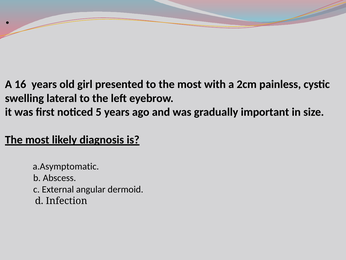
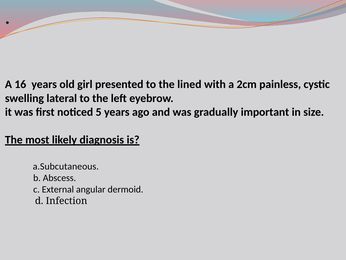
to the most: most -> lined
a.Asymptomatic: a.Asymptomatic -> a.Subcutaneous
